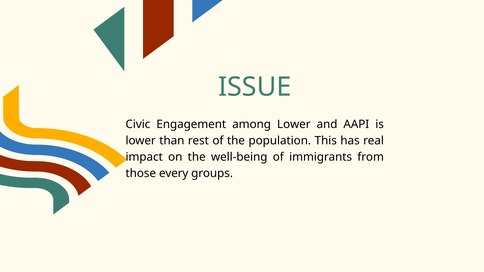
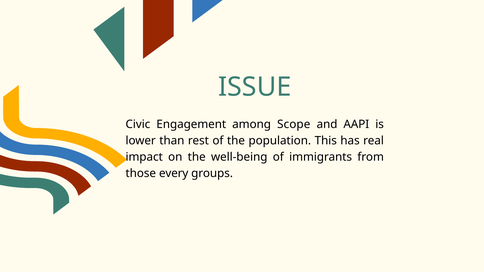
among Lower: Lower -> Scope
